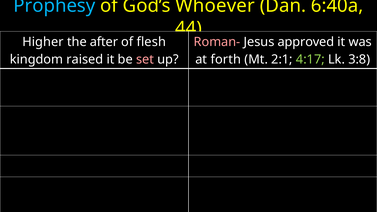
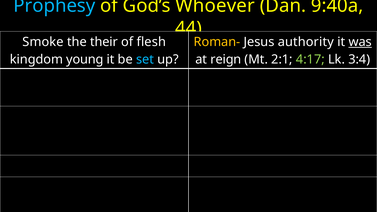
6:40a: 6:40a -> 9:40a
Higher: Higher -> Smoke
after: after -> their
Roman- colour: pink -> yellow
approved: approved -> authority
was underline: none -> present
raised: raised -> young
set colour: pink -> light blue
forth: forth -> reign
3:8: 3:8 -> 3:4
